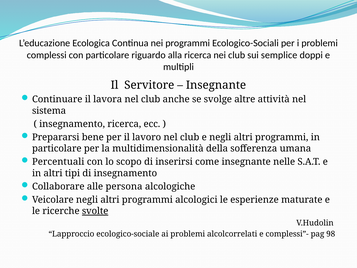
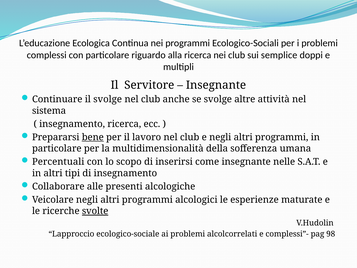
il lavora: lavora -> svolge
bene underline: none -> present
persona: persona -> presenti
